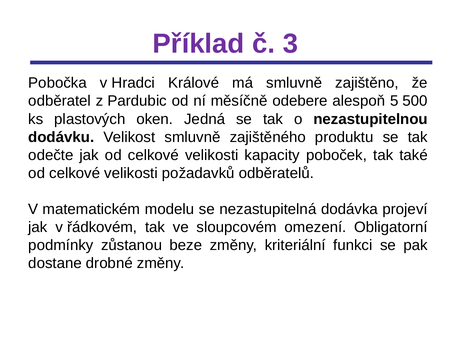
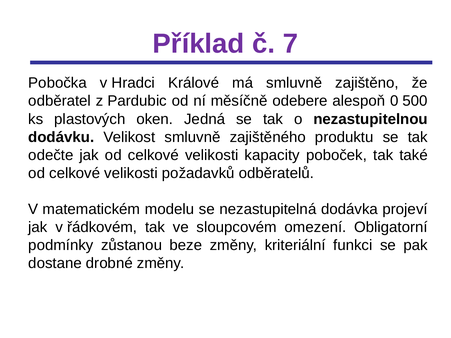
3: 3 -> 7
5: 5 -> 0
